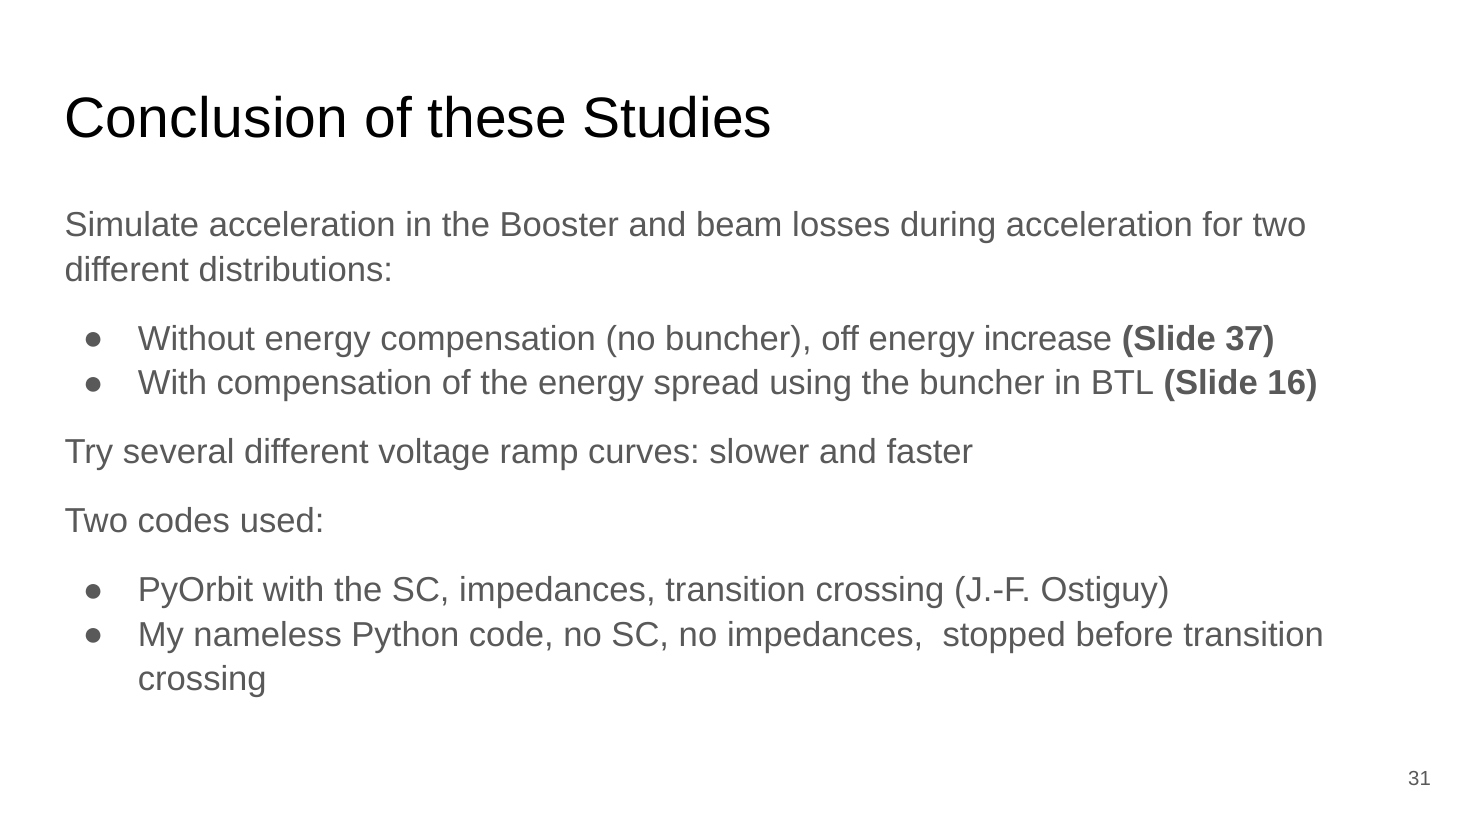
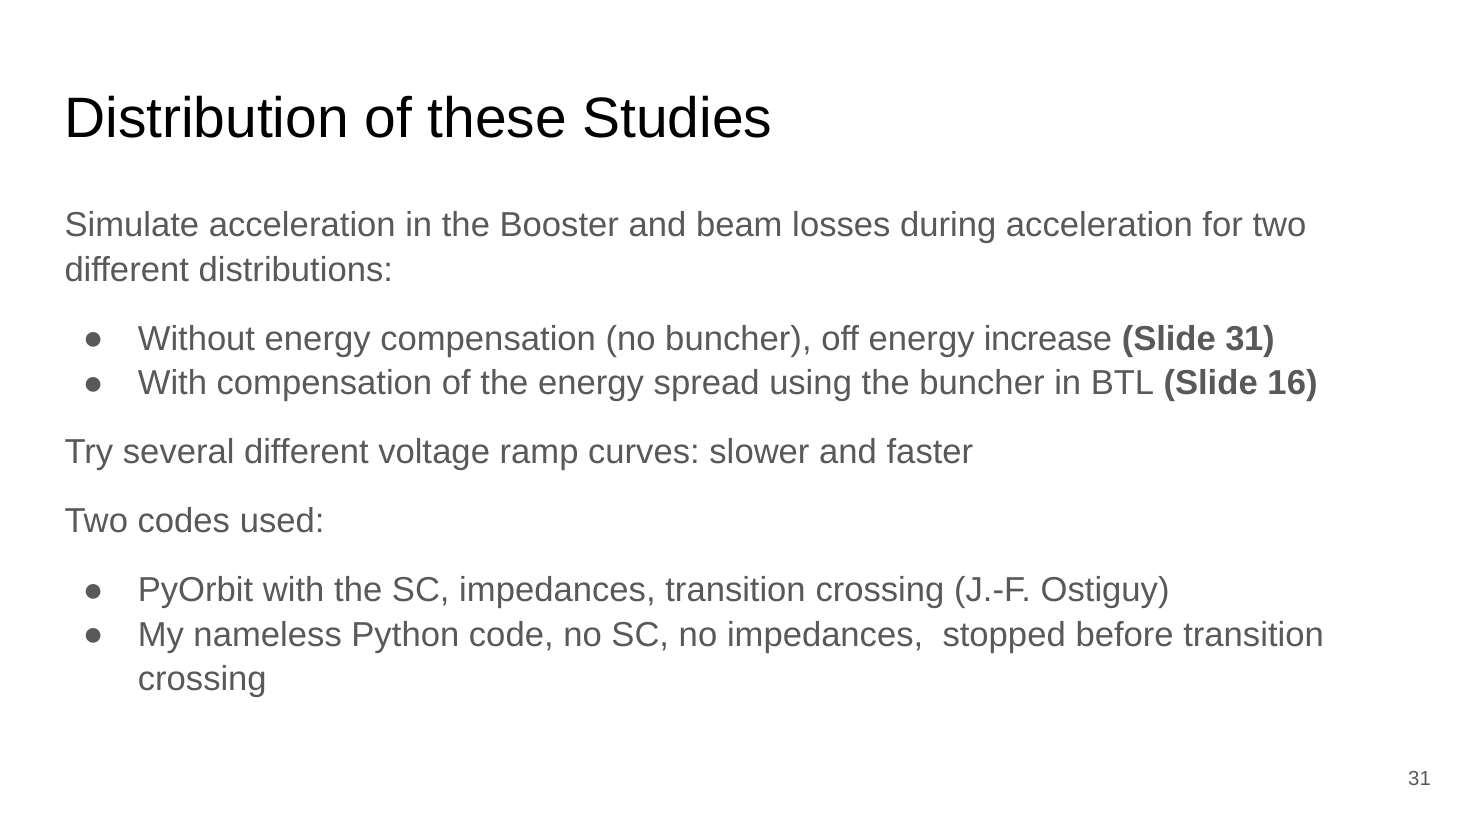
Conclusion: Conclusion -> Distribution
Slide 37: 37 -> 31
